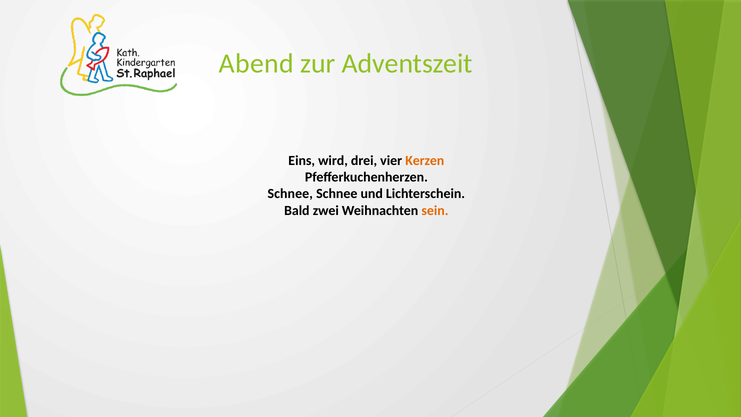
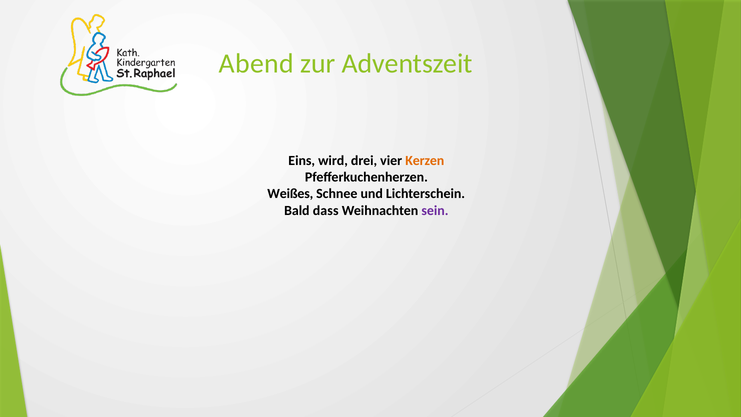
Schnee at (290, 194): Schnee -> Weißes
zwei: zwei -> dass
sein colour: orange -> purple
